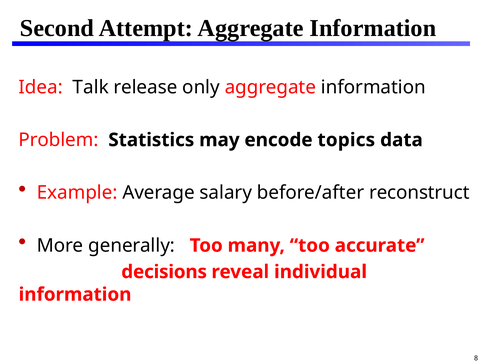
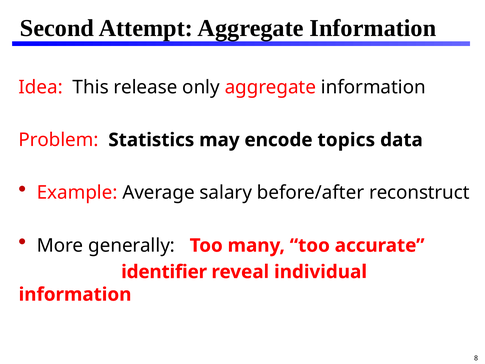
Talk: Talk -> This
decisions: decisions -> identifier
